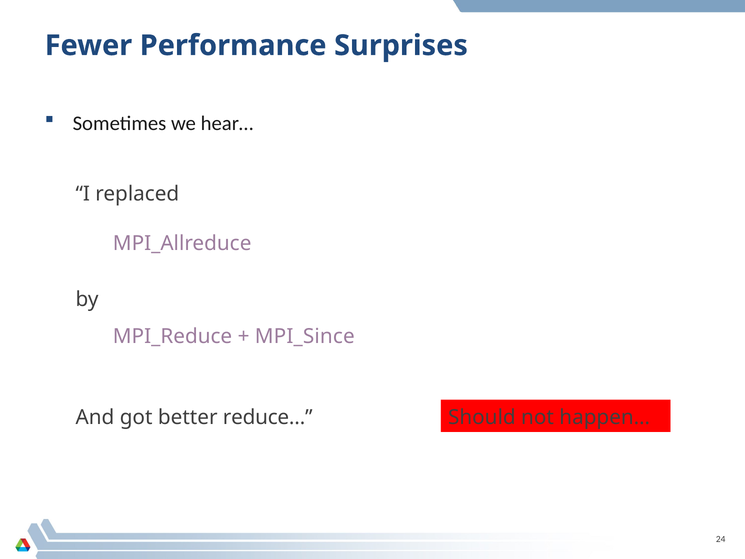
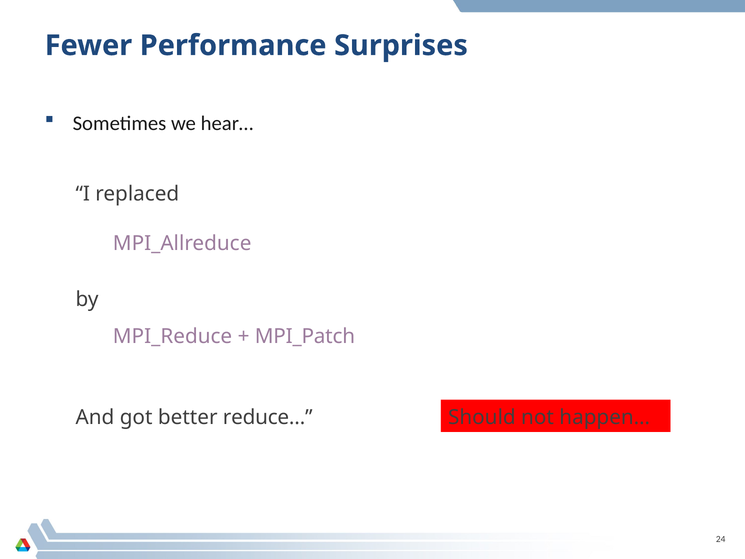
MPI_Since: MPI_Since -> MPI_Patch
